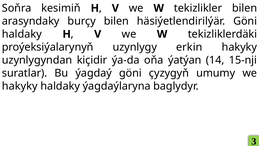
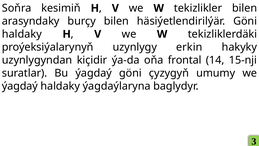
ýatýan: ýatýan -> frontal
hakyky at (20, 86): hakyky -> ýagdaý
